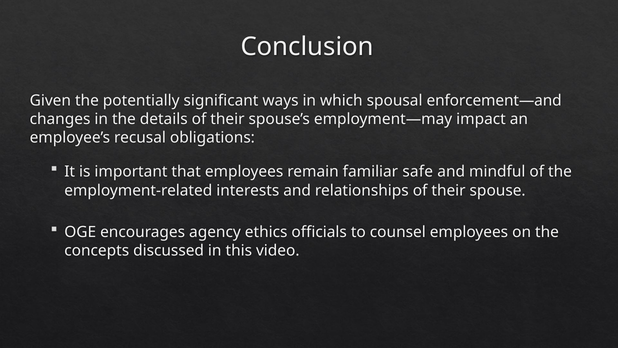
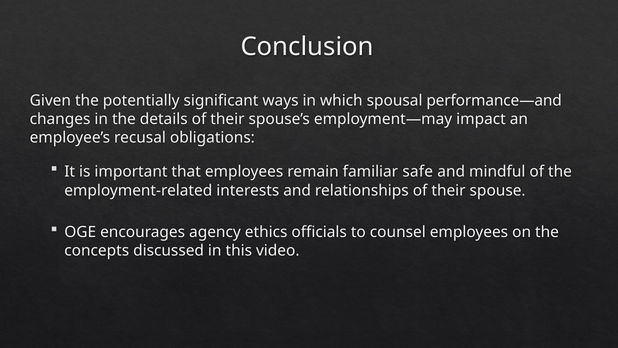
enforcement—and: enforcement—and -> performance—and
